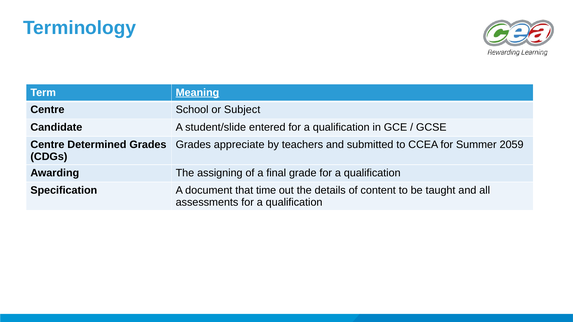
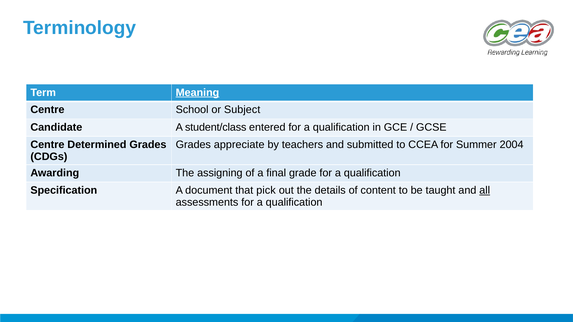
student/slide: student/slide -> student/class
2059: 2059 -> 2004
time: time -> pick
all underline: none -> present
